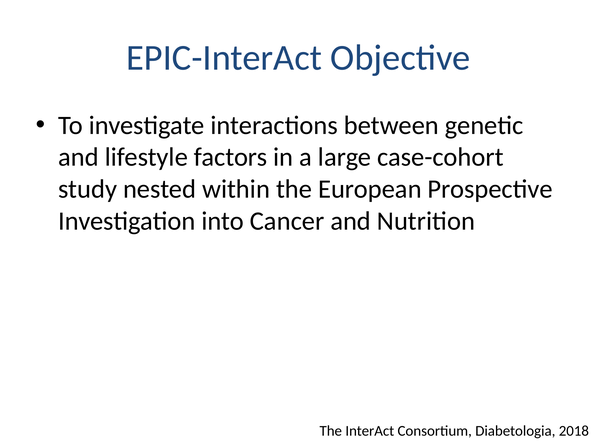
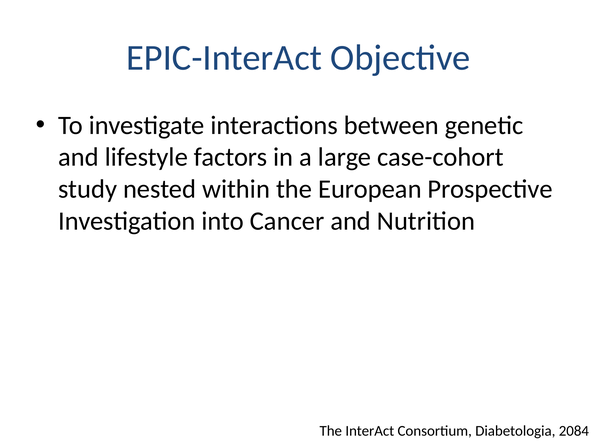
2018: 2018 -> 2084
